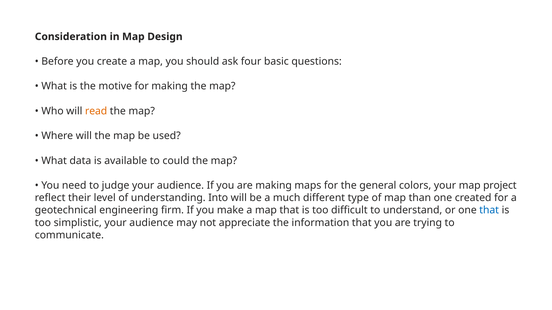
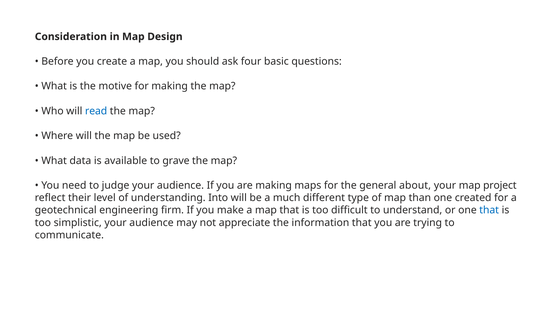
read colour: orange -> blue
could: could -> grave
colors: colors -> about
